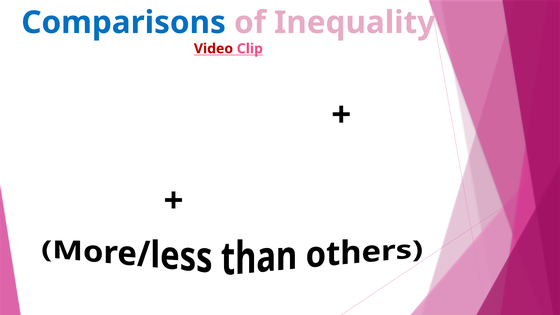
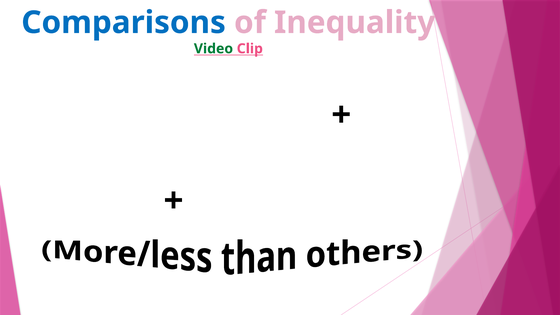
Video colour: red -> green
